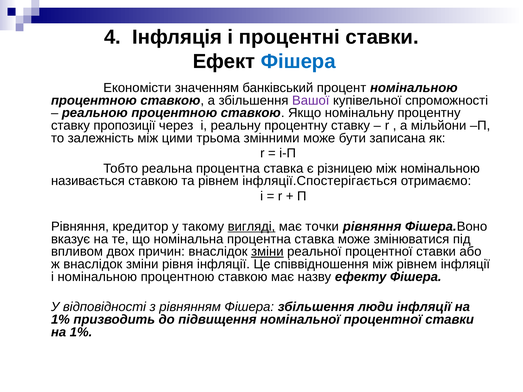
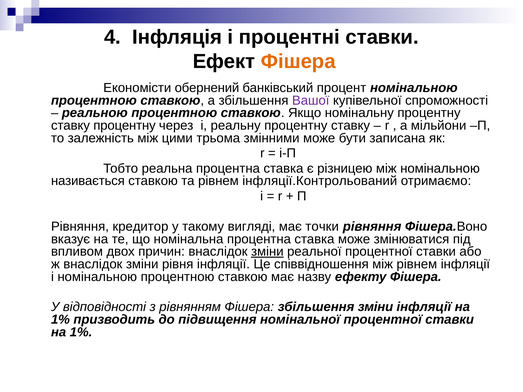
Фішера at (298, 62) colour: blue -> orange
значенням: значенням -> обернений
ставку пропозиції: пропозиції -> процентну
інфляції.Спостерігається: інфляції.Спостерігається -> інфляції.Контрольований
вигляді underline: present -> none
збільшення люди: люди -> зміни
